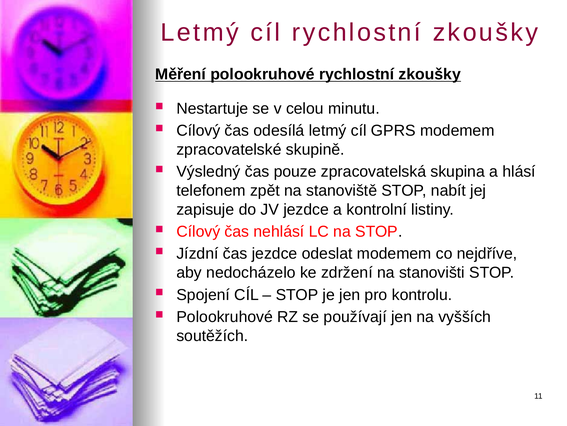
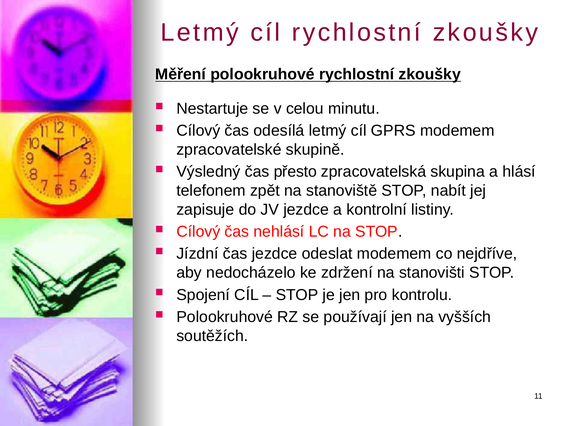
pouze: pouze -> přesto
